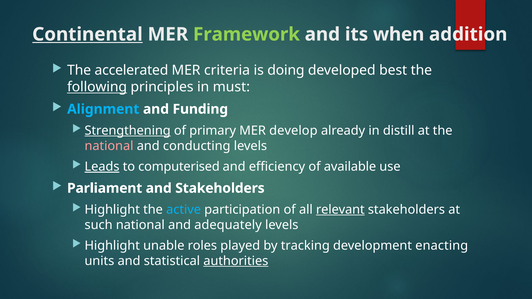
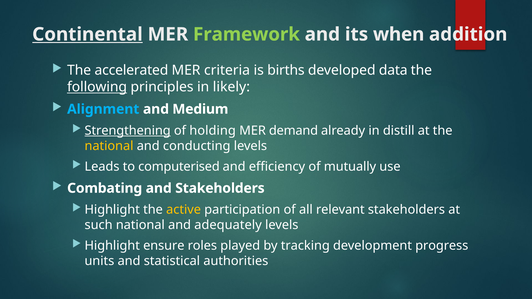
doing: doing -> births
best: best -> data
must: must -> likely
Funding: Funding -> Medium
primary: primary -> holding
develop: develop -> demand
national at (109, 146) colour: pink -> yellow
Leads underline: present -> none
available: available -> mutually
Parliament: Parliament -> Combating
active colour: light blue -> yellow
relevant underline: present -> none
unable: unable -> ensure
enacting: enacting -> progress
authorities underline: present -> none
